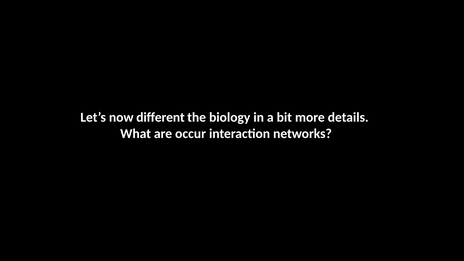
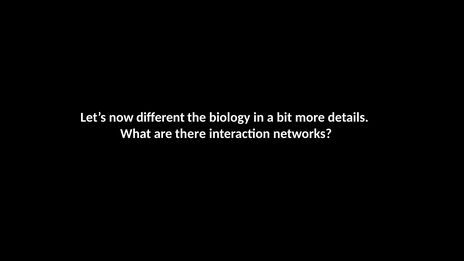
occur: occur -> there
